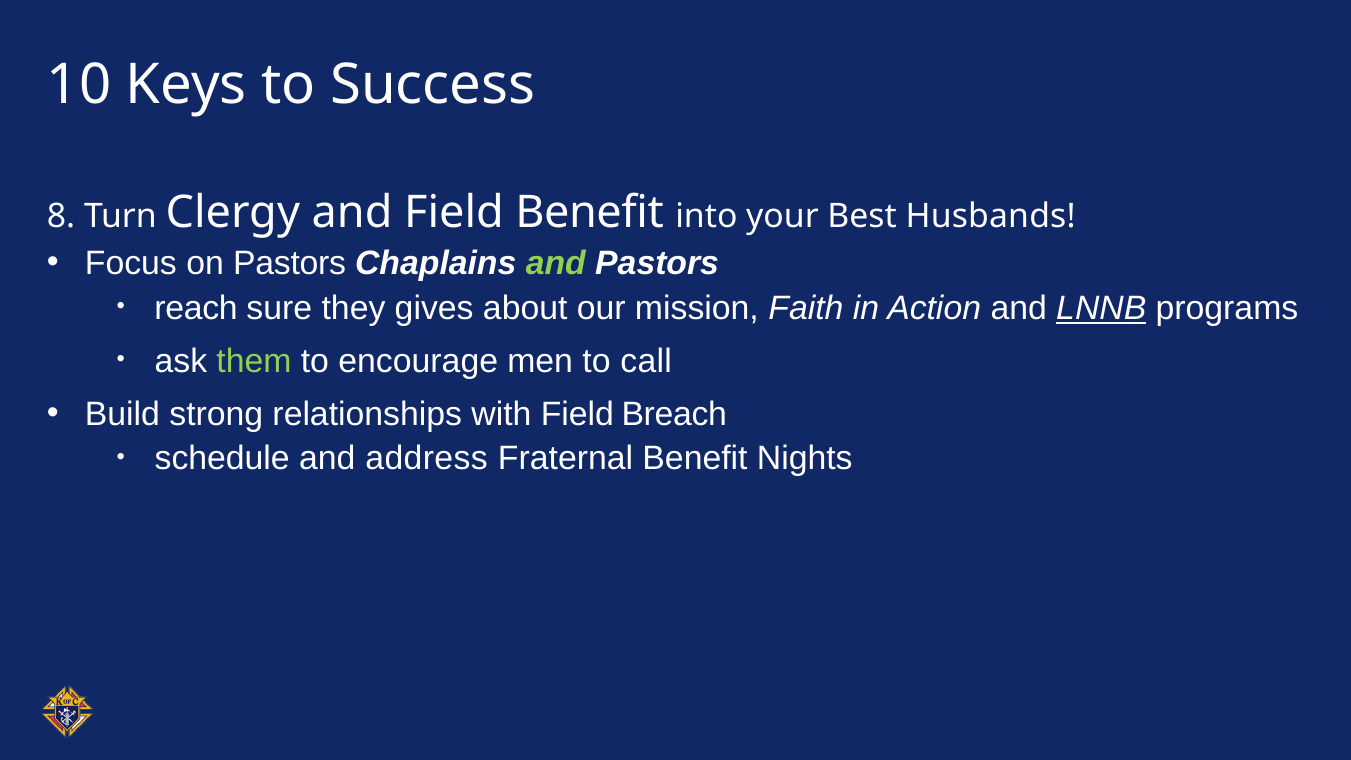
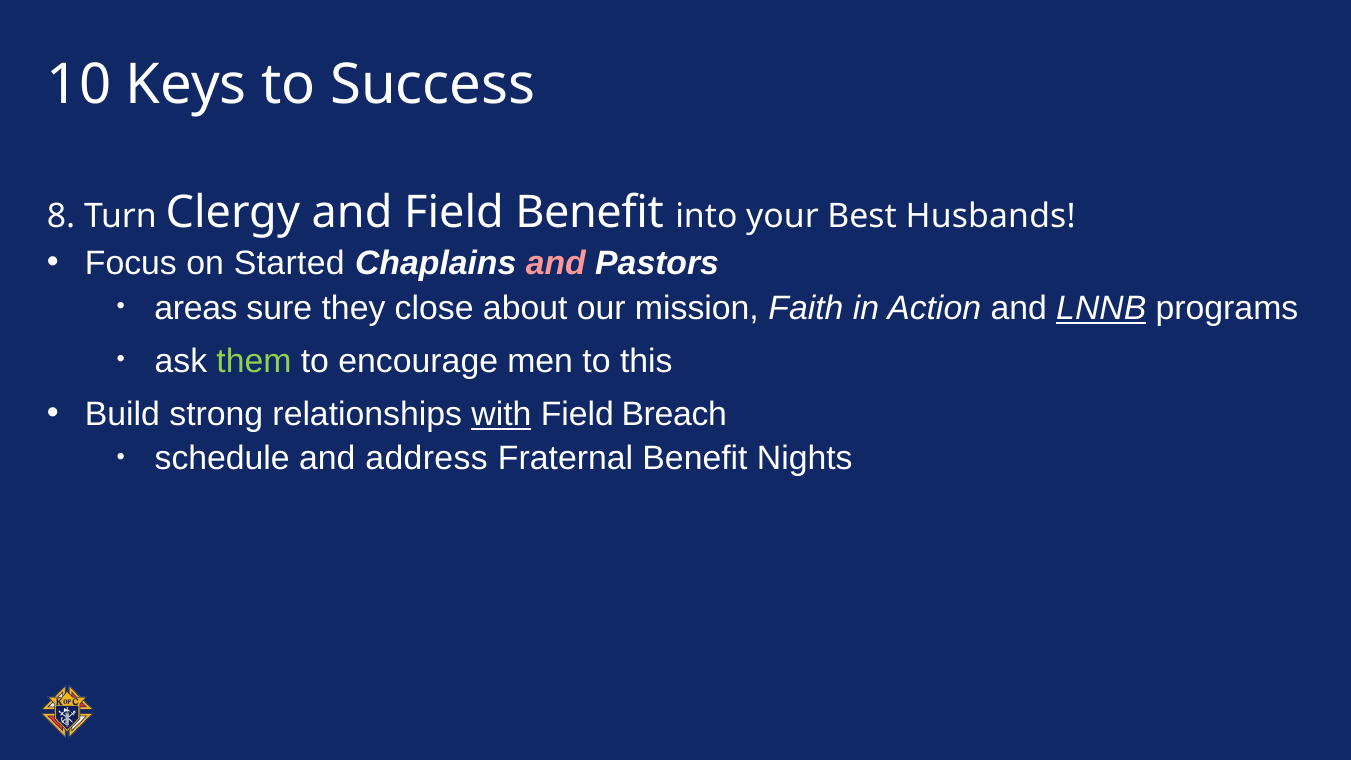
on Pastors: Pastors -> Started
and at (556, 263) colour: light green -> pink
reach: reach -> areas
gives: gives -> close
call: call -> this
with underline: none -> present
